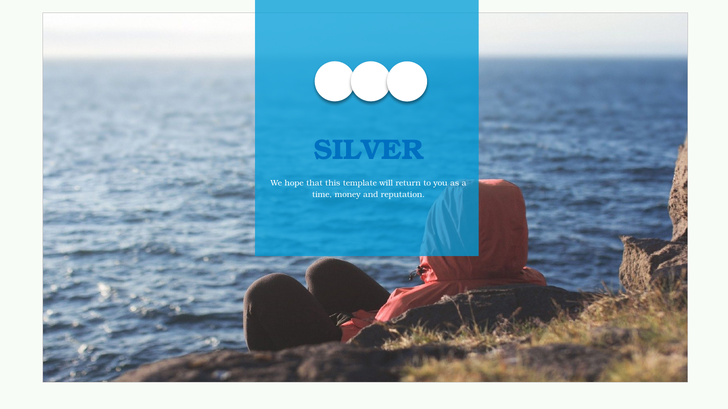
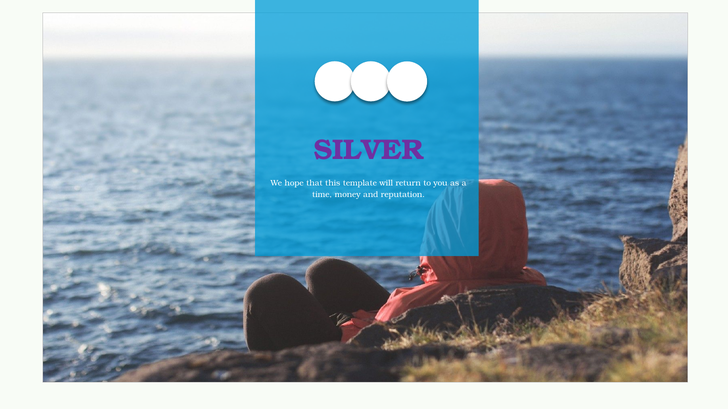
SILVER colour: blue -> purple
